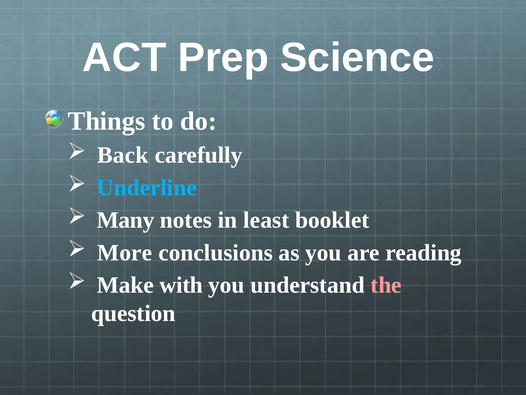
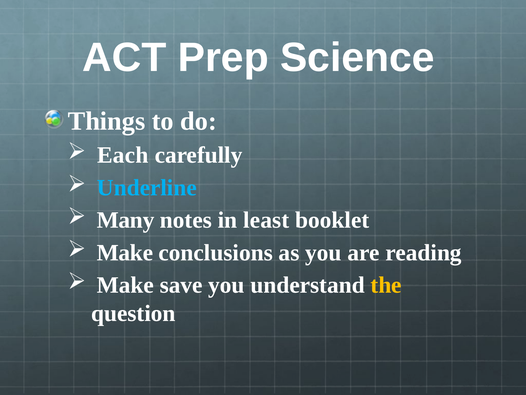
Back: Back -> Each
More at (125, 252): More -> Make
with: with -> save
the colour: pink -> yellow
